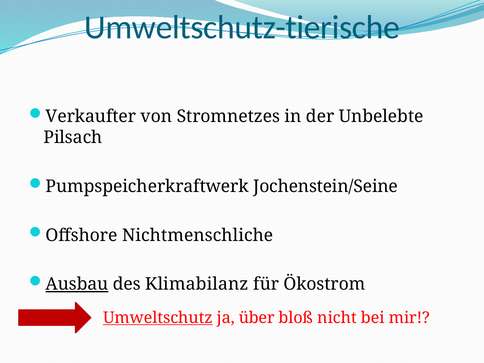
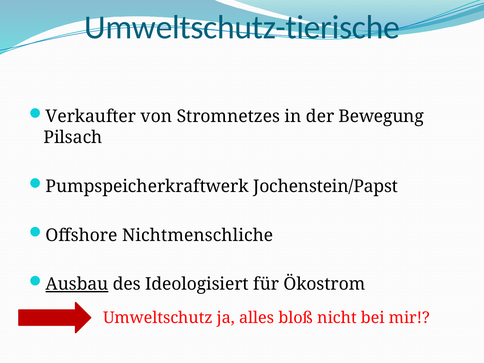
Unbelebte: Unbelebte -> Bewegung
Jochenstein/Seine: Jochenstein/Seine -> Jochenstein/Papst
Klimabilanz: Klimabilanz -> Ideologisiert
Umweltschutz underline: present -> none
über: über -> alles
